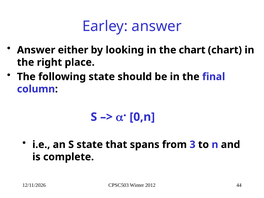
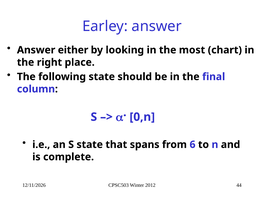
the chart: chart -> most
3: 3 -> 6
